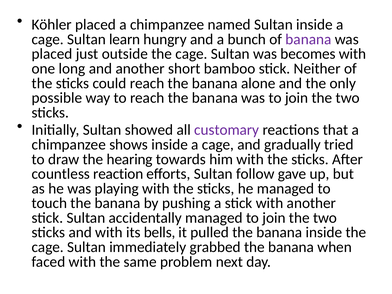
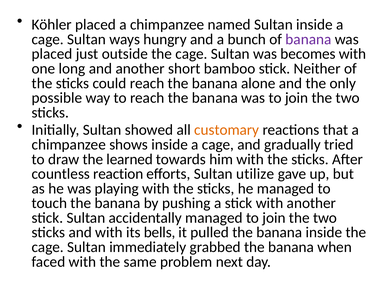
learn: learn -> ways
customary colour: purple -> orange
hearing: hearing -> learned
follow: follow -> utilize
